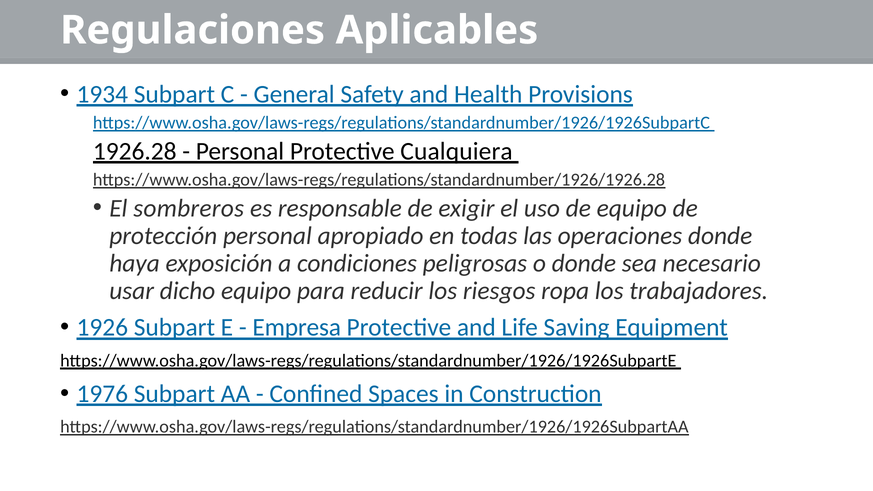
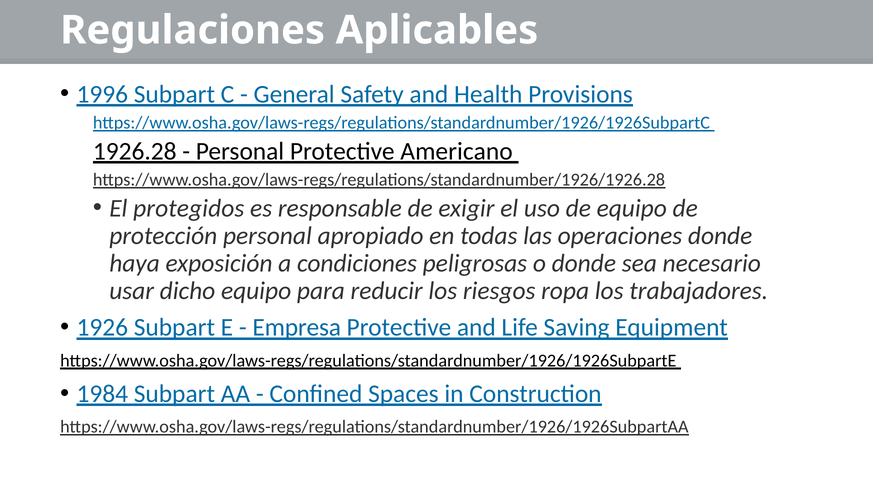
1934: 1934 -> 1996
Cualquiera: Cualquiera -> Americano
sombreros: sombreros -> protegidos
1976: 1976 -> 1984
